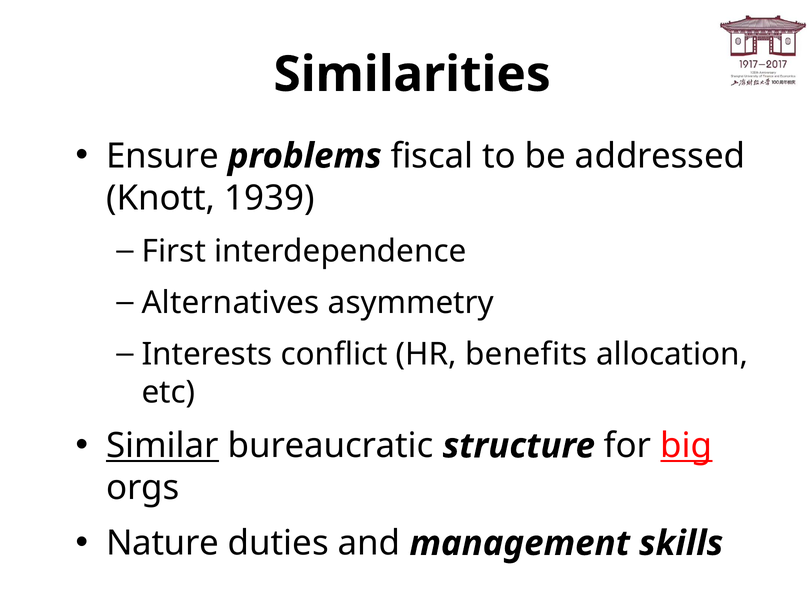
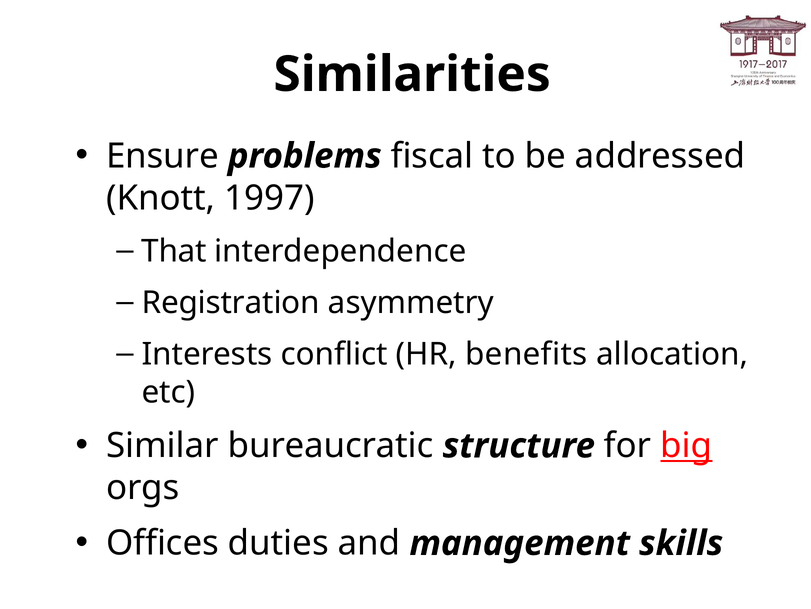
1939: 1939 -> 1997
First: First -> That
Alternatives: Alternatives -> Registration
Similar underline: present -> none
Nature: Nature -> Offices
